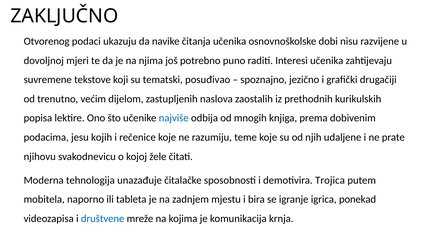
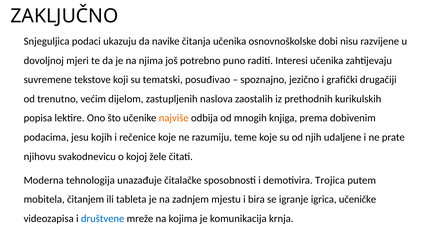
Otvorenog: Otvorenog -> Snjeguljica
najviše colour: blue -> orange
naporno: naporno -> čitanjem
ponekad: ponekad -> učeničke
